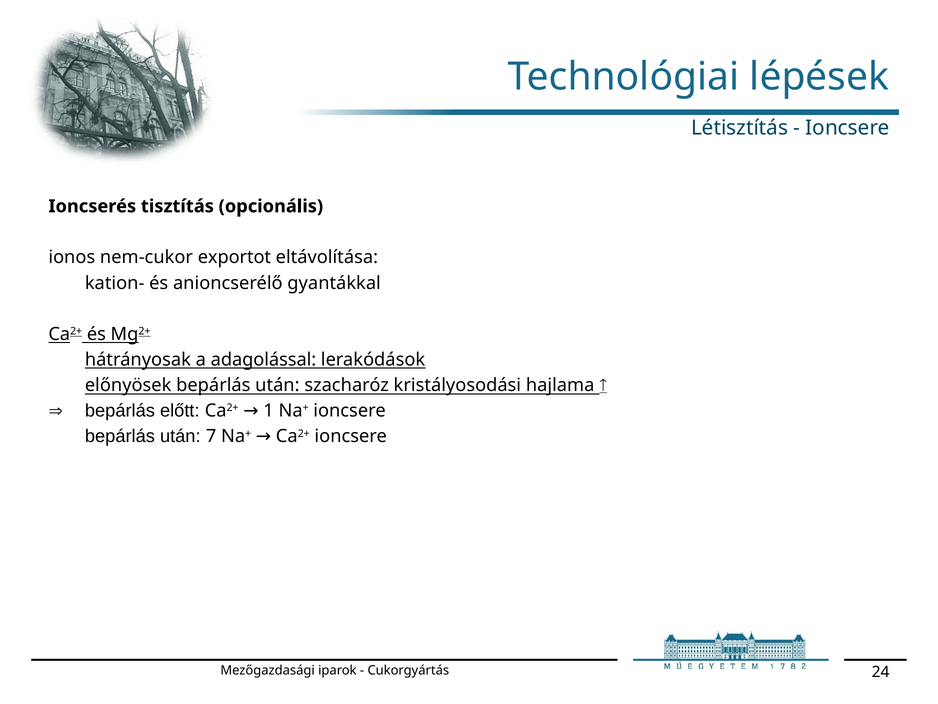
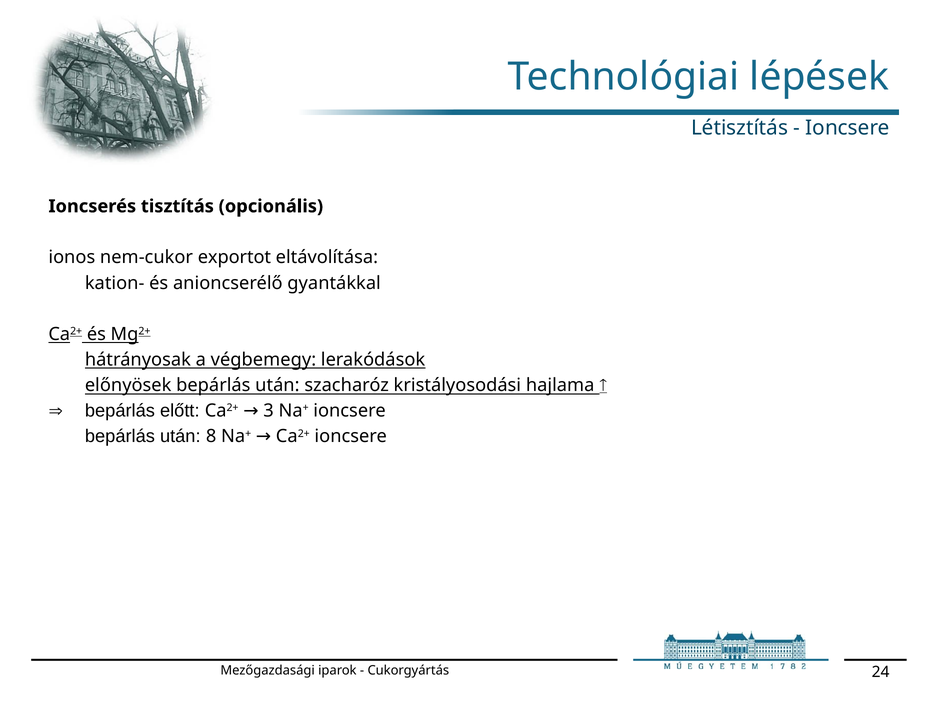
adagolással: adagolással -> végbemegy
1: 1 -> 3
7: 7 -> 8
